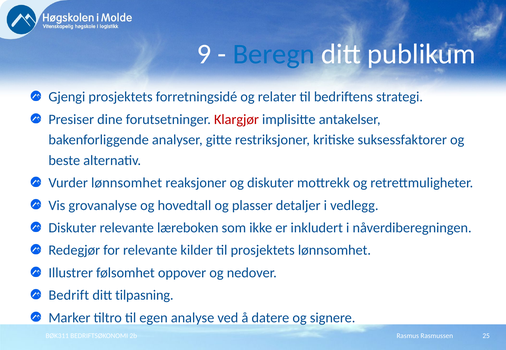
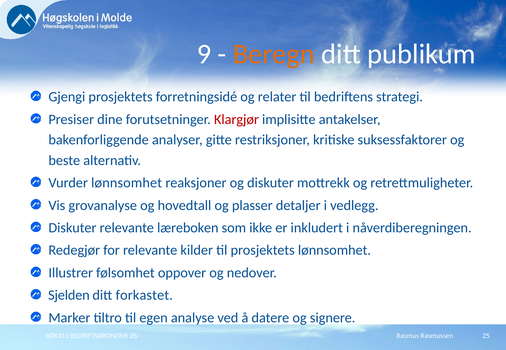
Beregn colour: blue -> orange
Bedrift: Bedrift -> Sjelden
tilpasning: tilpasning -> forkastet
